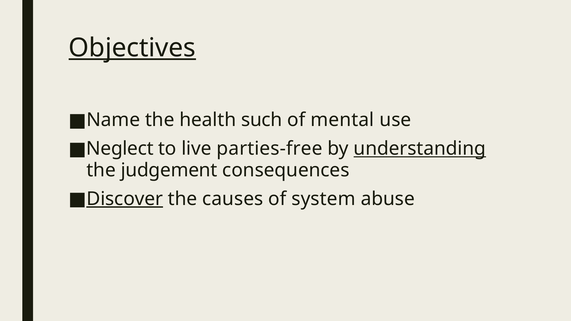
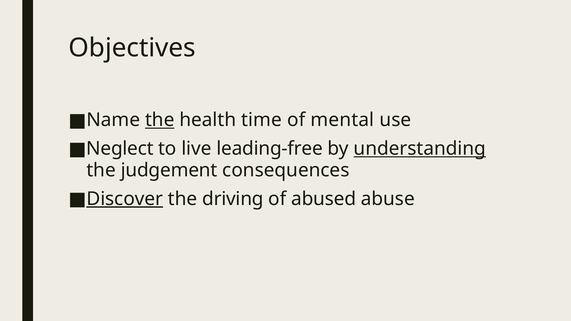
Objectives underline: present -> none
the at (160, 120) underline: none -> present
such: such -> time
parties-free: parties-free -> leading-free
causes: causes -> driving
system: system -> abused
